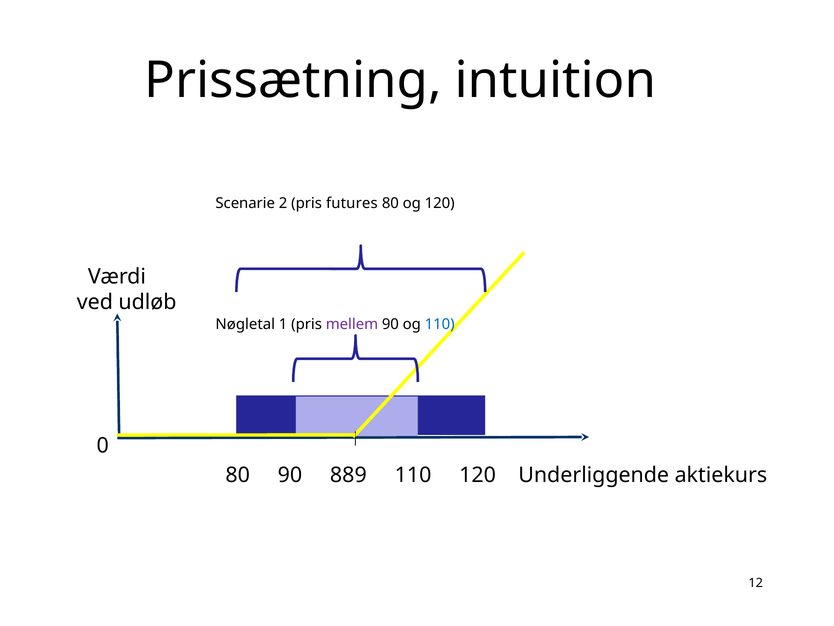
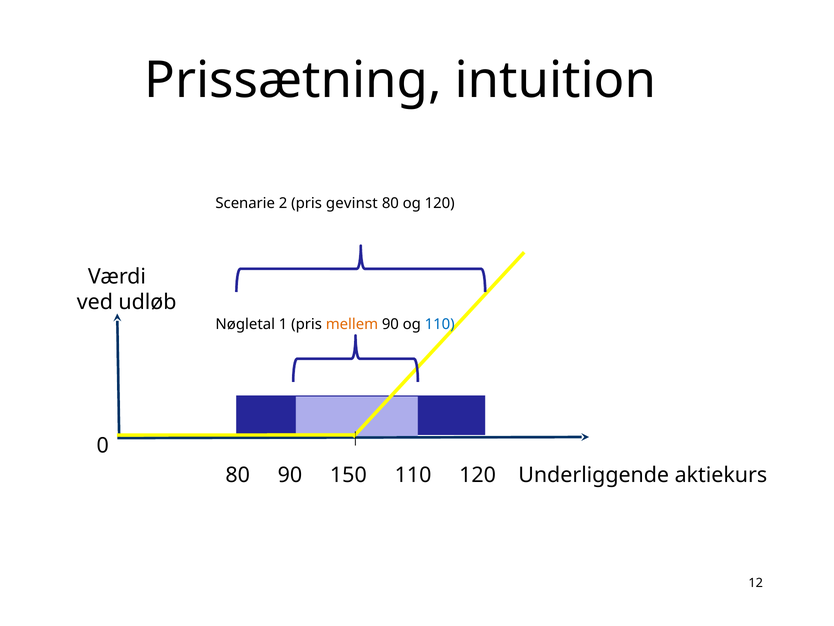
futures: futures -> gevinst
mellem colour: purple -> orange
889: 889 -> 150
